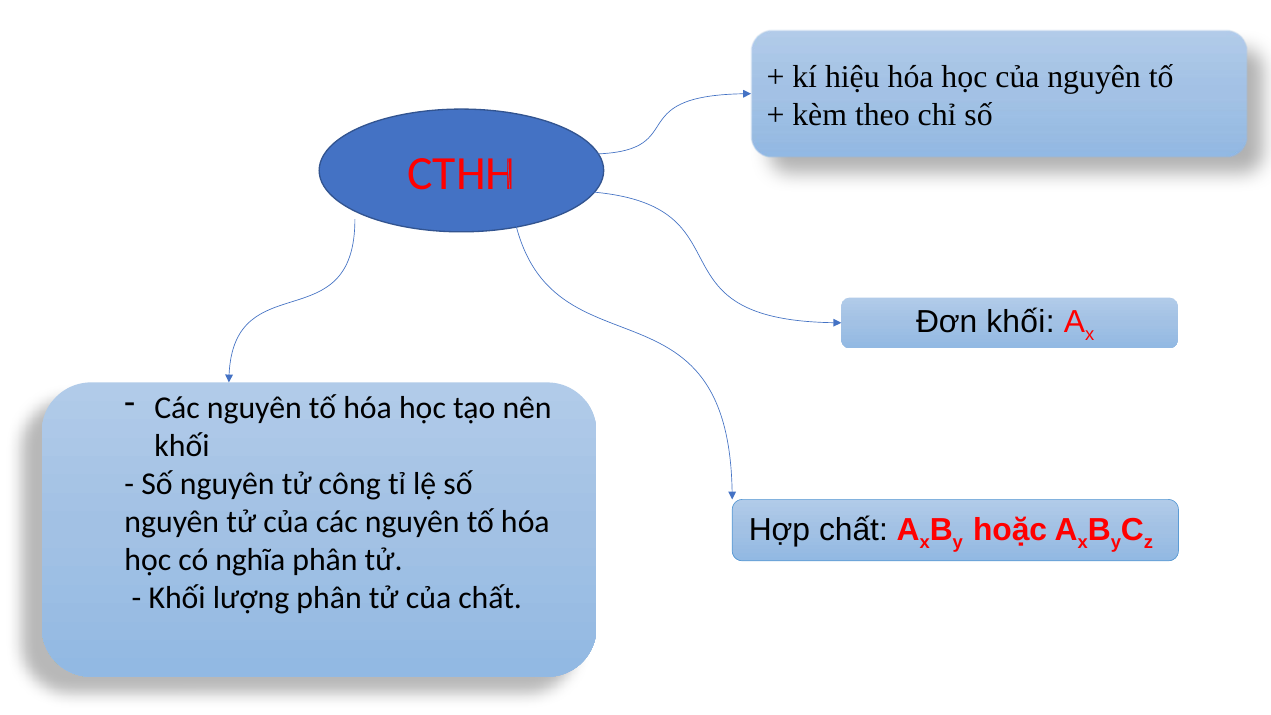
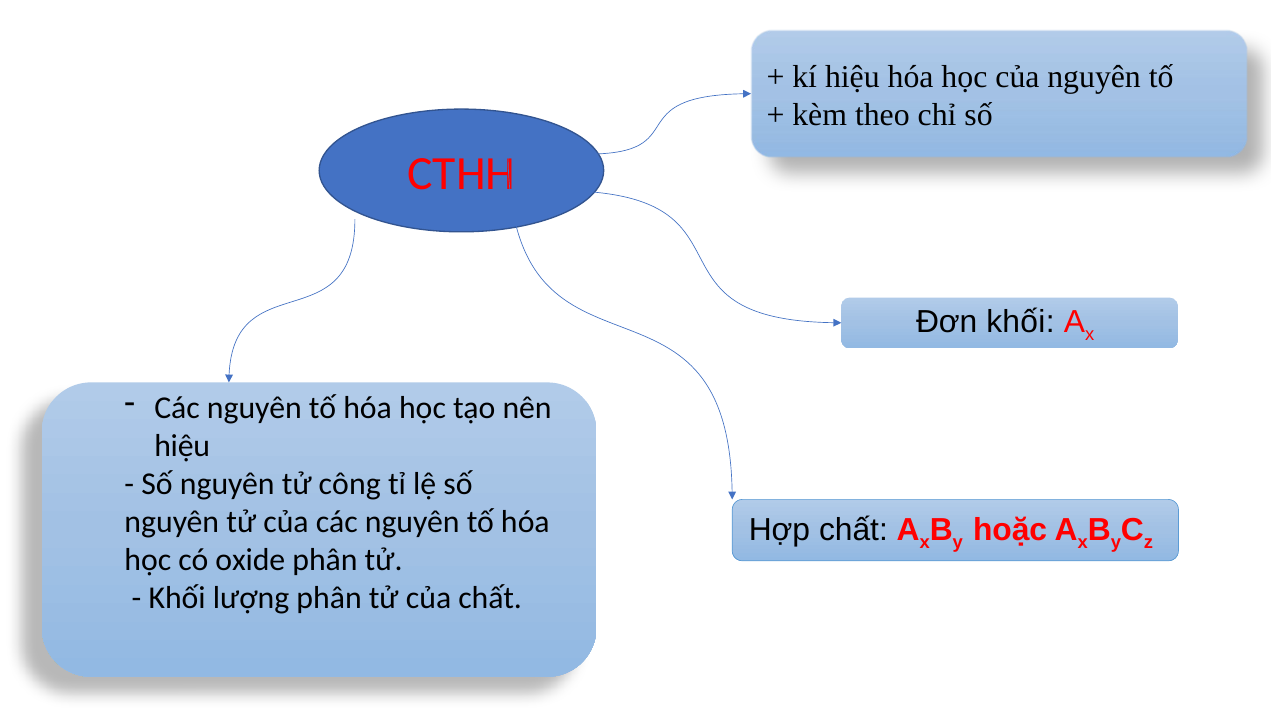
khối at (182, 446): khối -> hiệu
nghĩa: nghĩa -> oxide
